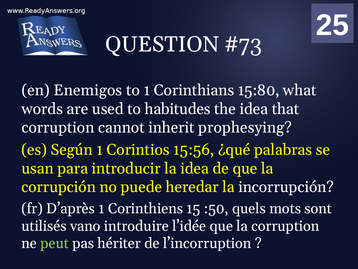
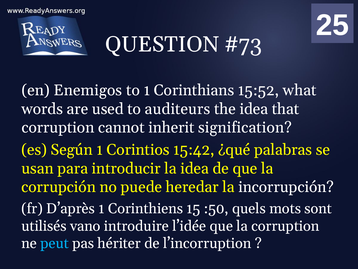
15:80: 15:80 -> 15:52
habitudes: habitudes -> auditeurs
prophesying: prophesying -> signification
15:56: 15:56 -> 15:42
peut colour: light green -> light blue
